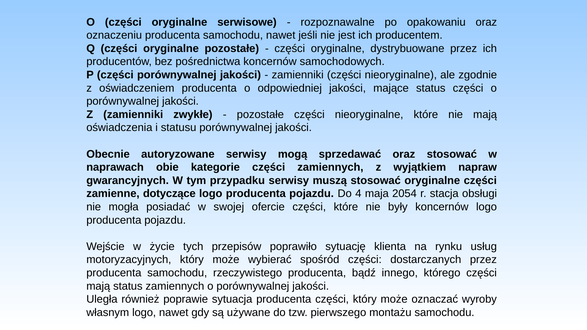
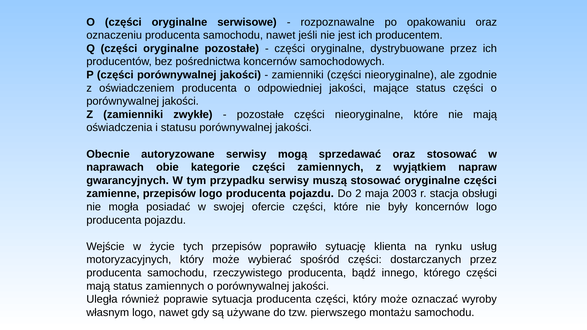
zamienne dotyczące: dotyczące -> przepisów
4: 4 -> 2
2054: 2054 -> 2003
